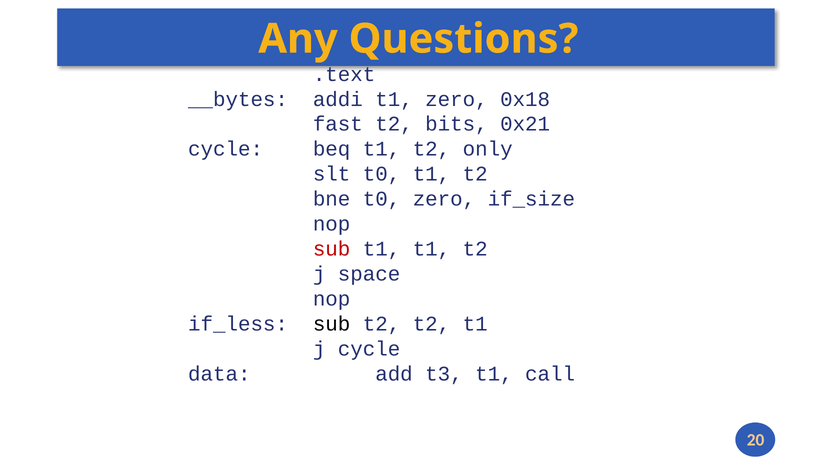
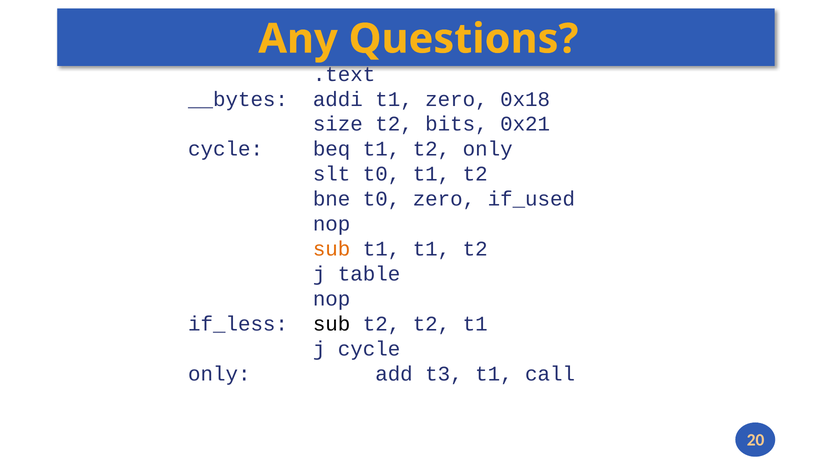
fast: fast -> size
if_size: if_size -> if_used
sub at (332, 249) colour: red -> orange
space: space -> table
data at (219, 374): data -> only
